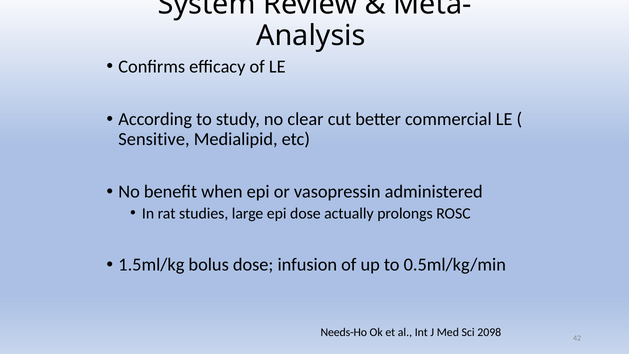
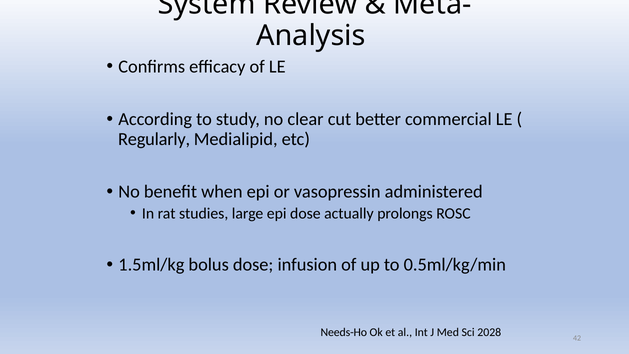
Sensitive: Sensitive -> Regularly
2098: 2098 -> 2028
